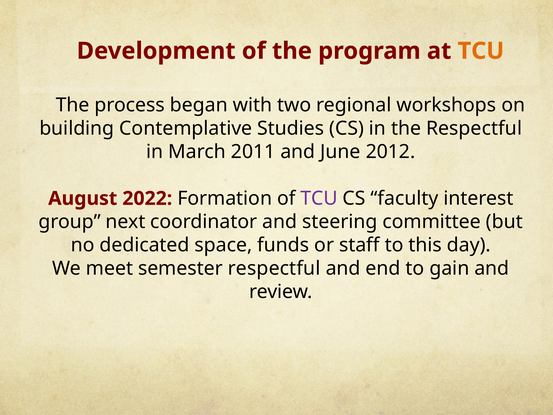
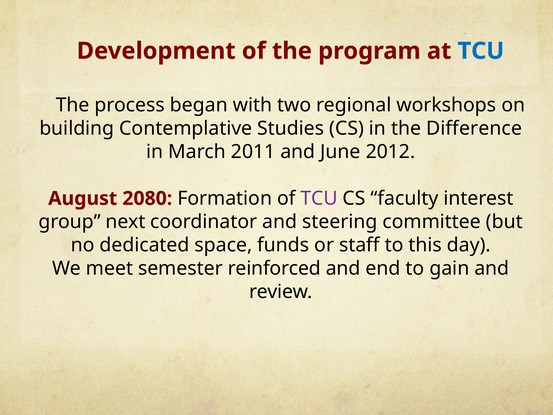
TCU at (481, 51) colour: orange -> blue
the Respectful: Respectful -> Difference
2022: 2022 -> 2080
semester respectful: respectful -> reinforced
